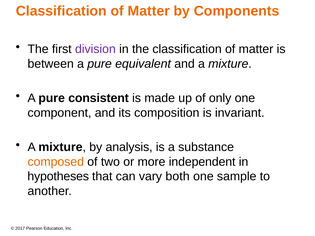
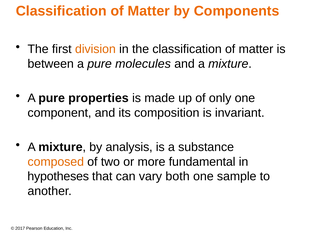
division colour: purple -> orange
equivalent: equivalent -> molecules
consistent: consistent -> properties
independent: independent -> fundamental
